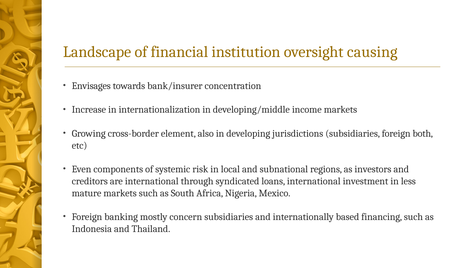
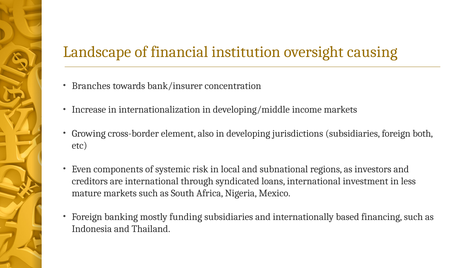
Envisages: Envisages -> Branches
concern: concern -> funding
